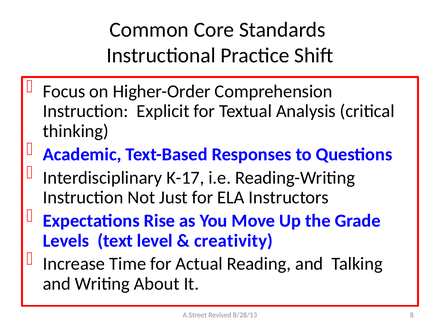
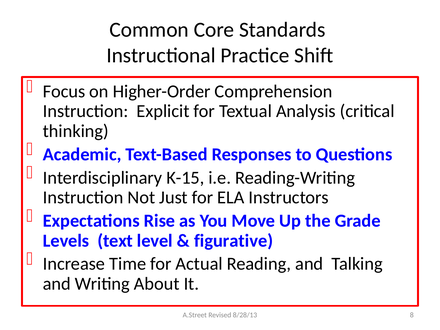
K-17: K-17 -> K-15
creativity: creativity -> figurative
